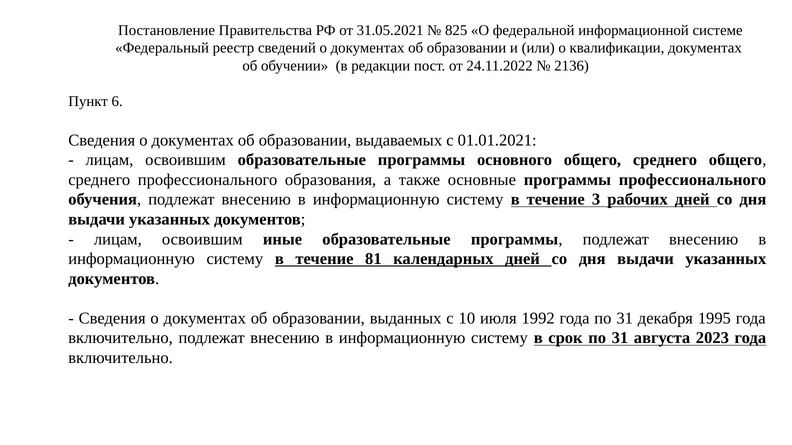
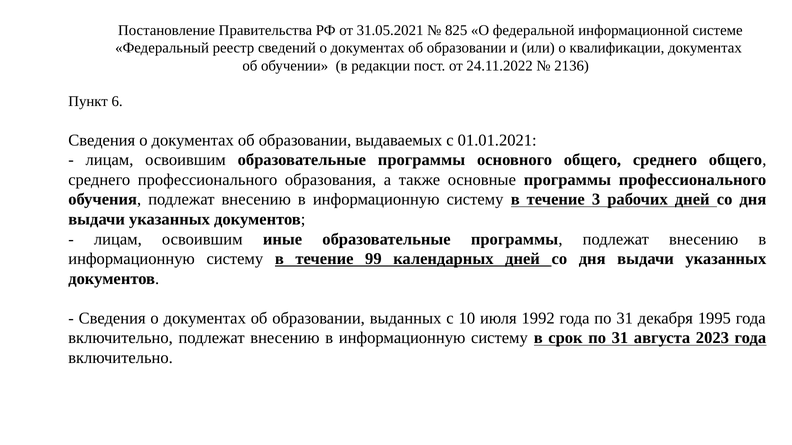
81: 81 -> 99
